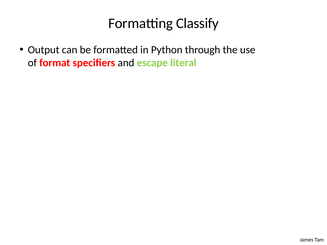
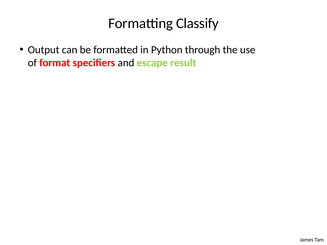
literal: literal -> result
